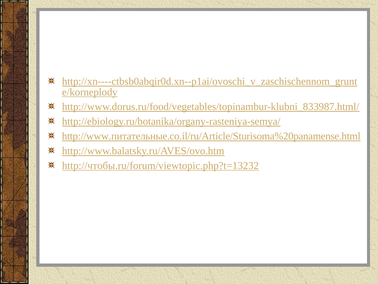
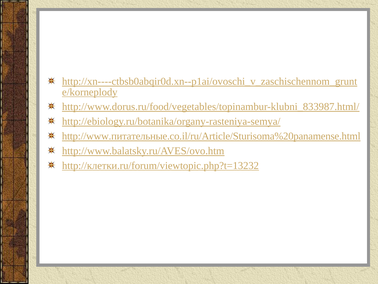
http://чтобы.ru/forum/viewtopic.php?t=13232: http://чтобы.ru/forum/viewtopic.php?t=13232 -> http://клетки.ru/forum/viewtopic.php?t=13232
